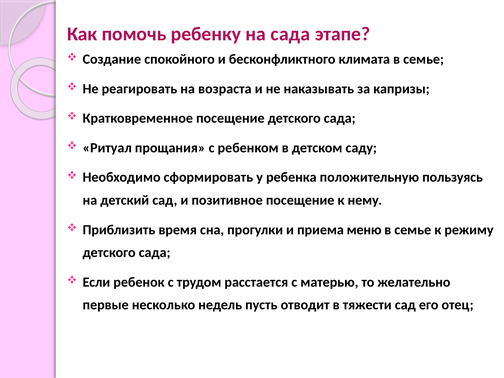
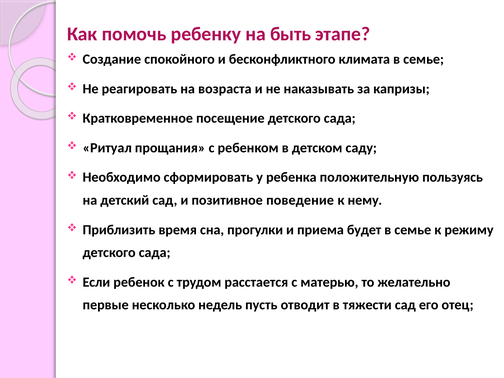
на сада: сада -> быть
позитивное посещение: посещение -> поведение
меню: меню -> будет
